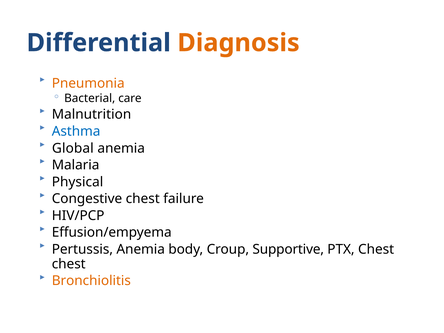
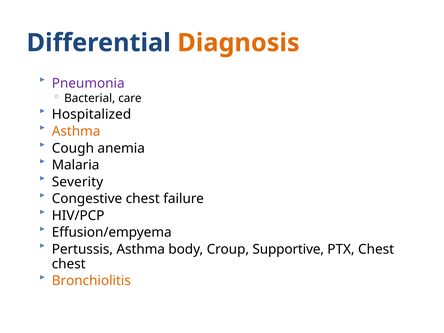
Pneumonia colour: orange -> purple
Malnutrition: Malnutrition -> Hospitalized
Asthma at (76, 131) colour: blue -> orange
Global: Global -> Cough
Physical: Physical -> Severity
Pertussis Anemia: Anemia -> Asthma
